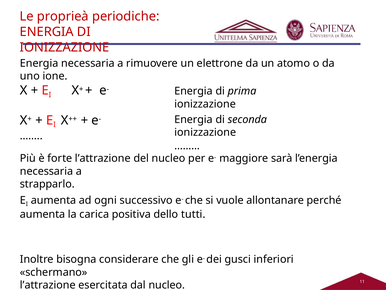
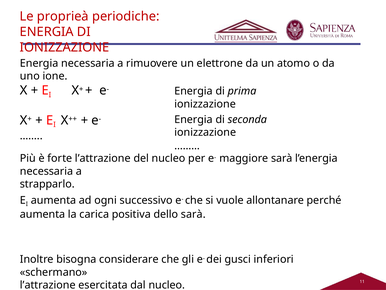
dello tutti: tutti -> sarà
